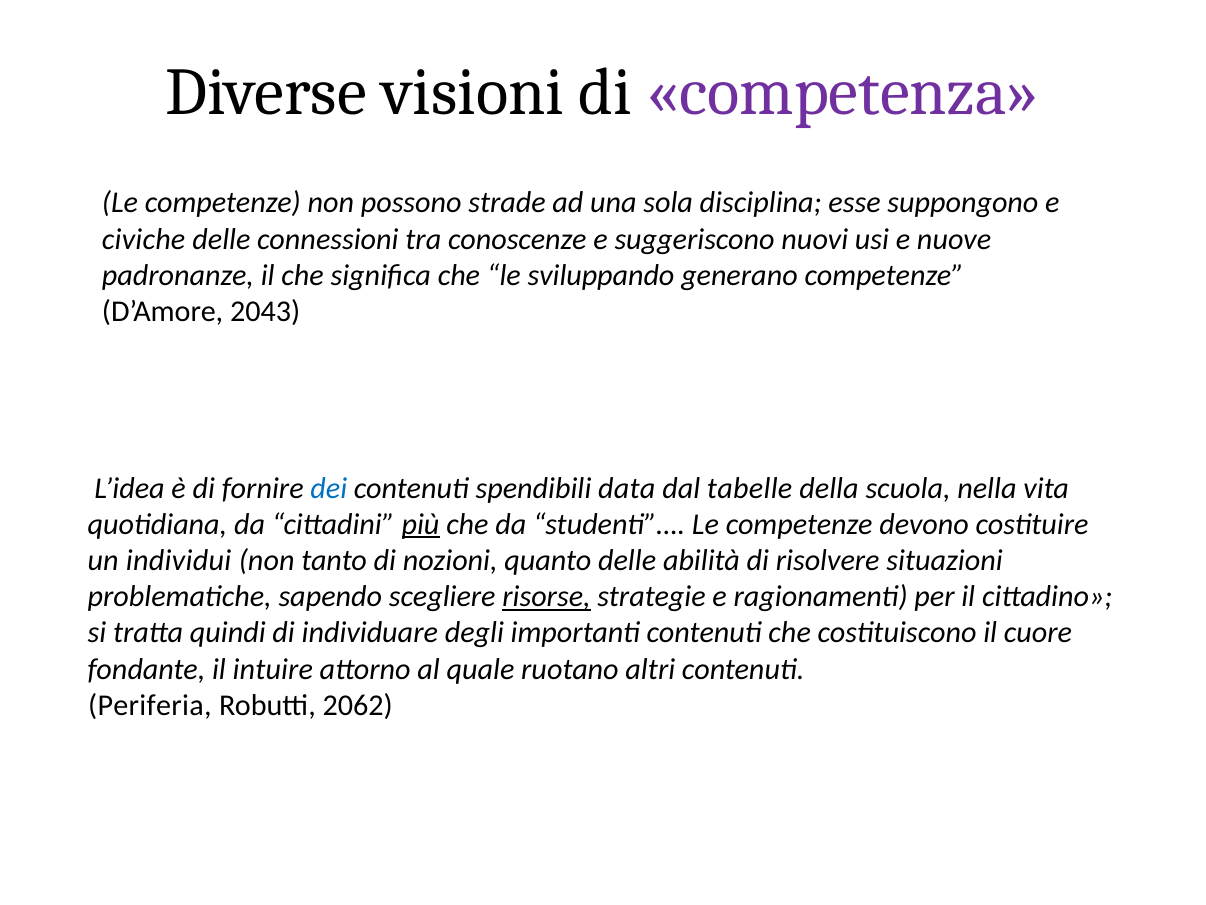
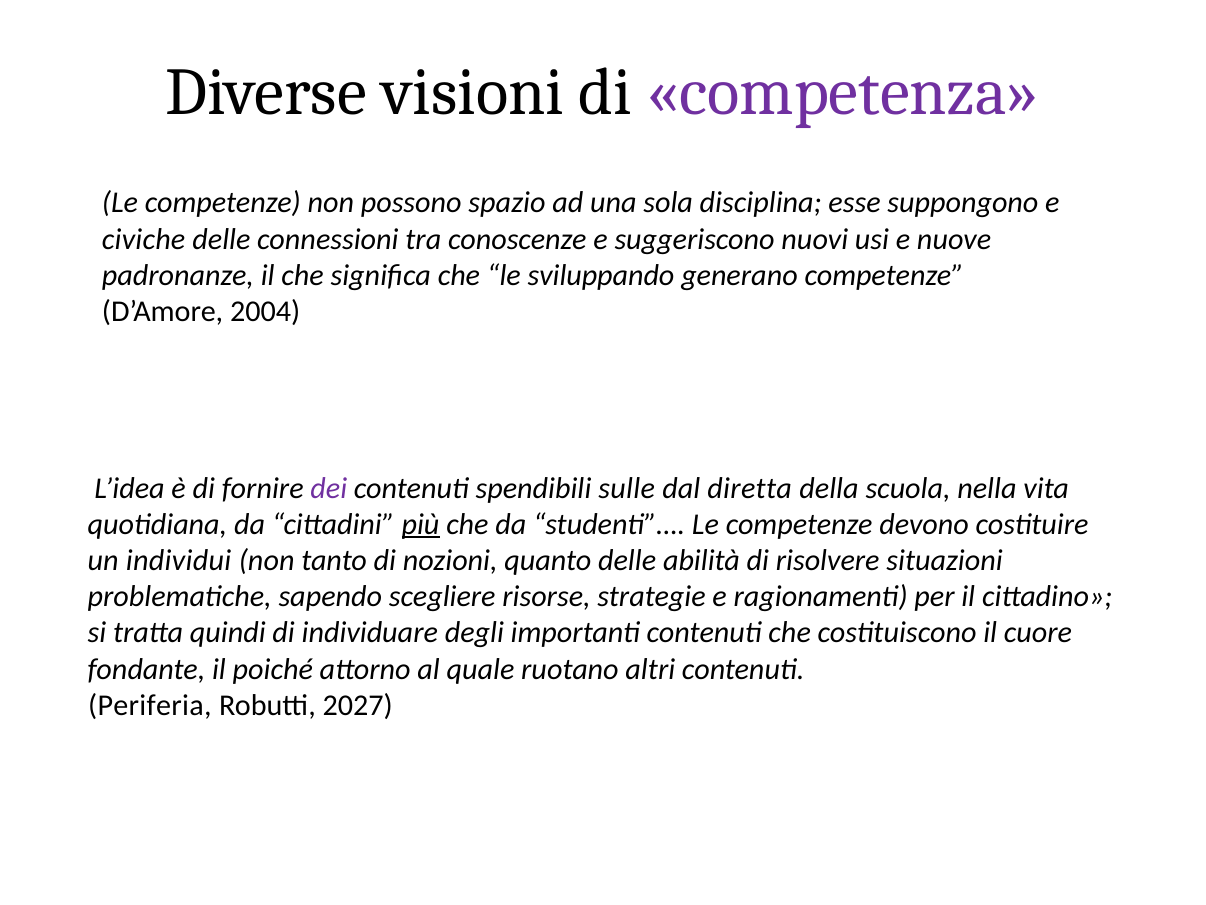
strade: strade -> spazio
2043: 2043 -> 2004
dei colour: blue -> purple
data: data -> sulle
tabelle: tabelle -> diretta
risorse underline: present -> none
intuire: intuire -> poiché
2062: 2062 -> 2027
